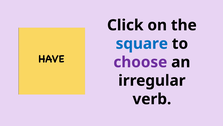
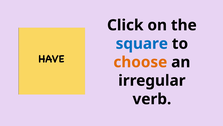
choose colour: purple -> orange
